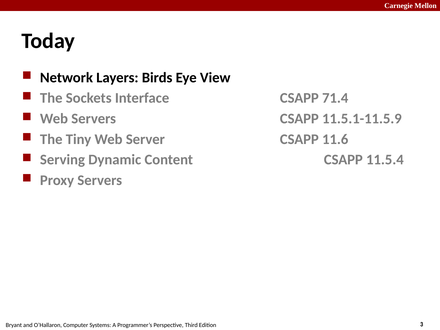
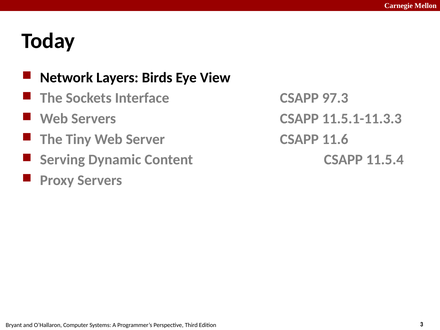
71.4: 71.4 -> 97.3
11.5.1-11.5.9: 11.5.1-11.5.9 -> 11.5.1-11.3.3
